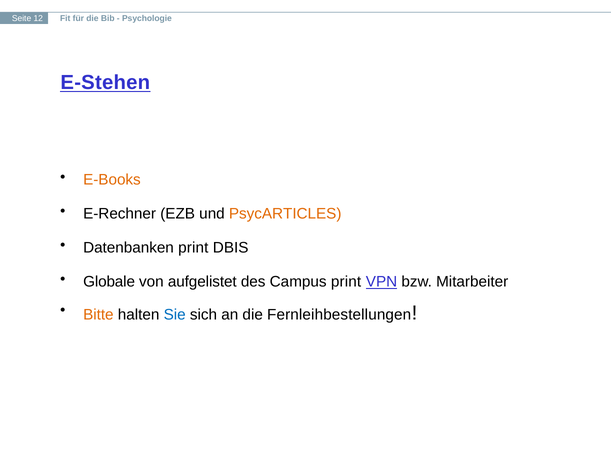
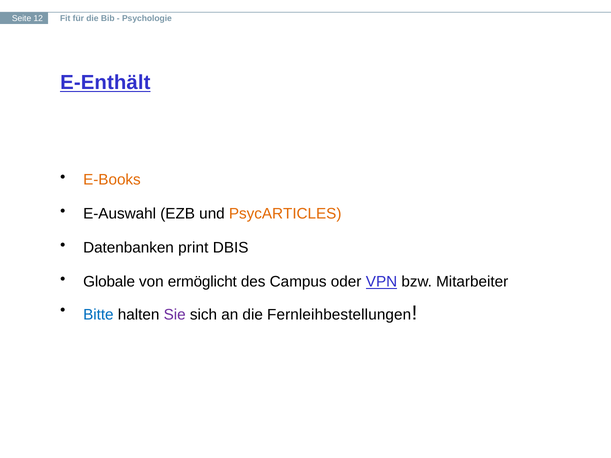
E-Stehen: E-Stehen -> E-Enthält
E-Rechner: E-Rechner -> E-Auswahl
aufgelistet: aufgelistet -> ermöglicht
Campus print: print -> oder
Bitte colour: orange -> blue
Sie colour: blue -> purple
